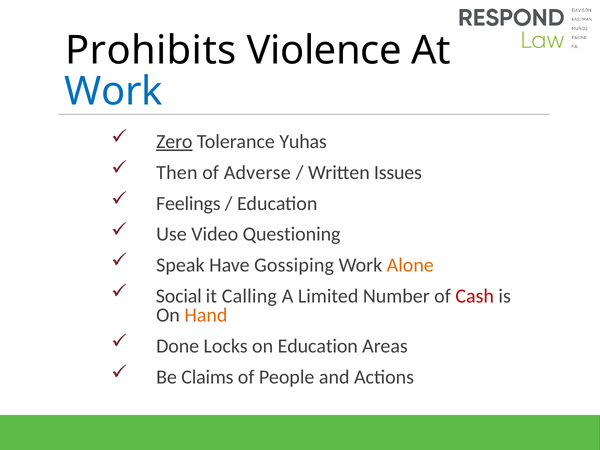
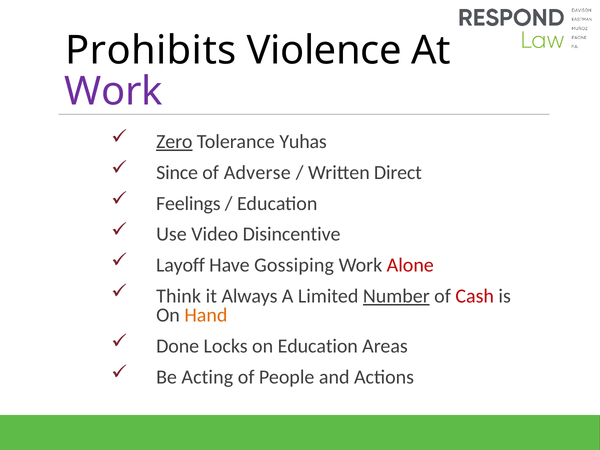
Work at (114, 91) colour: blue -> purple
Then: Then -> Since
Issues: Issues -> Direct
Questioning: Questioning -> Disincentive
Speak: Speak -> Layoff
Alone colour: orange -> red
Social: Social -> Think
Calling: Calling -> Always
Number underline: none -> present
Claims: Claims -> Acting
